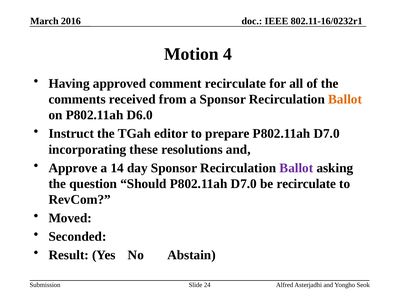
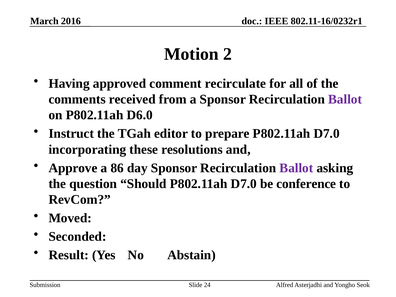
4: 4 -> 2
Ballot at (345, 99) colour: orange -> purple
14: 14 -> 86
be recirculate: recirculate -> conference
